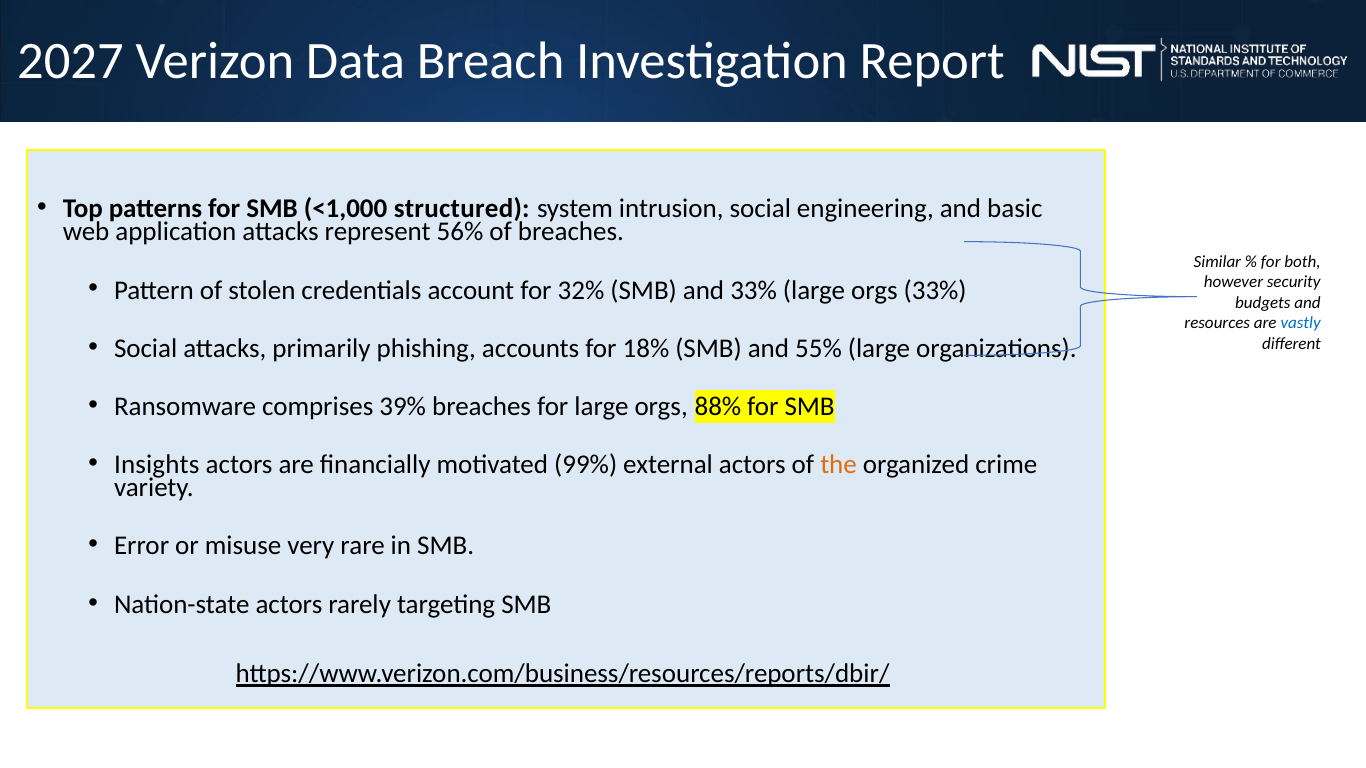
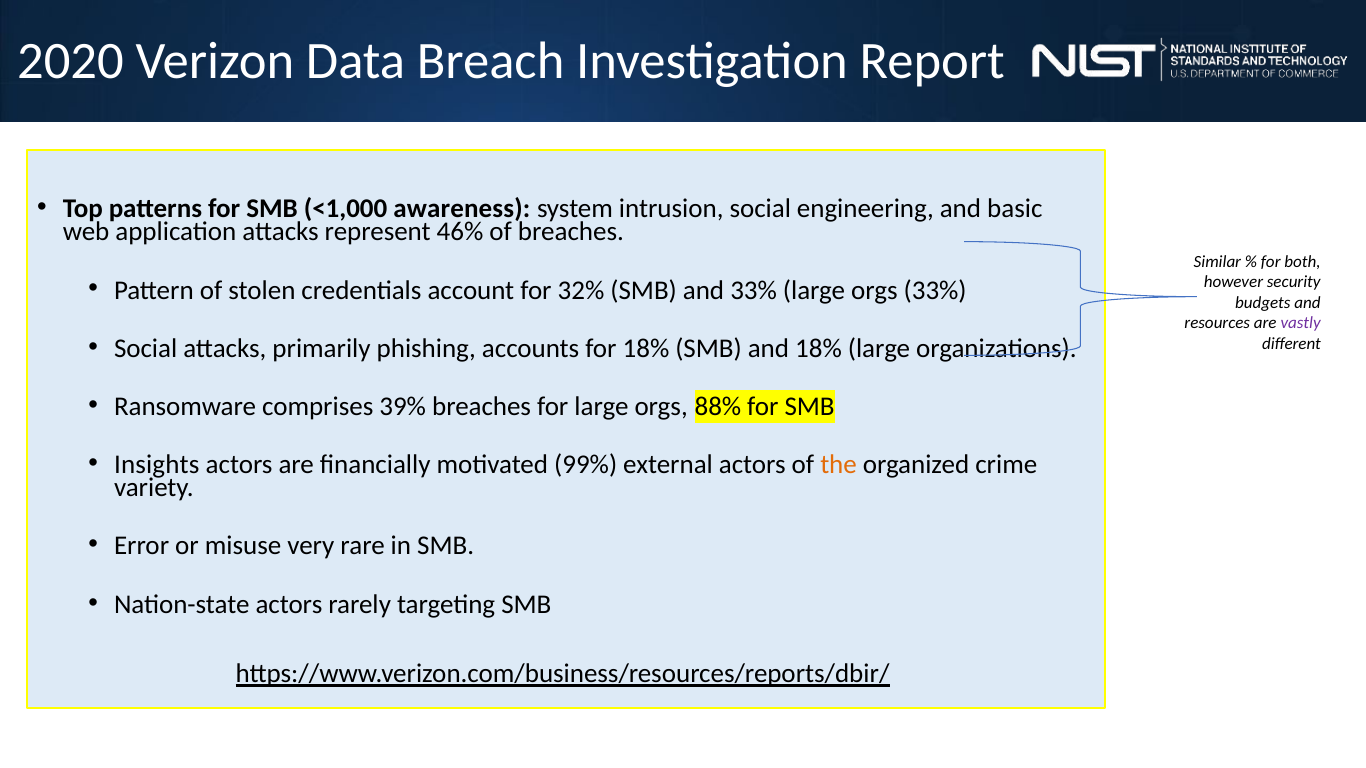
2027: 2027 -> 2020
structured: structured -> awareness
56%: 56% -> 46%
vastly colour: blue -> purple
and 55%: 55% -> 18%
